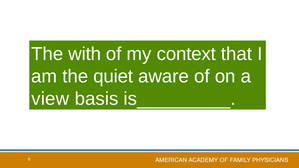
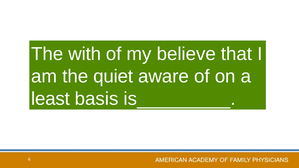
context: context -> believe
view: view -> least
